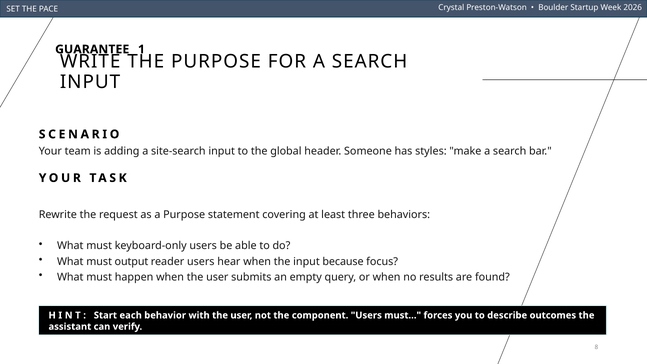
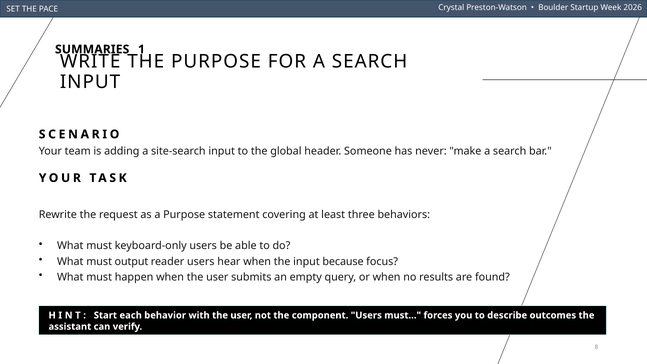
GUARANTEE: GUARANTEE -> SUMMARIES
styles: styles -> never
